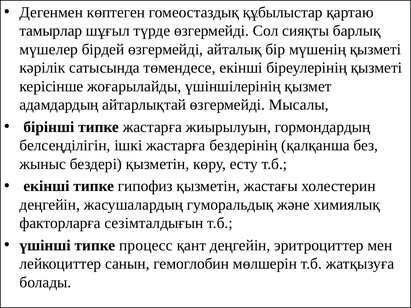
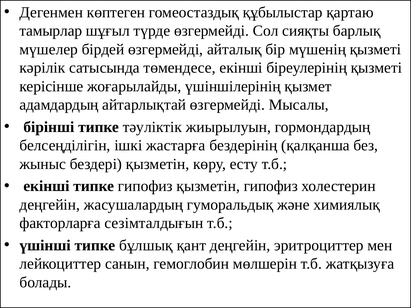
типке жастарға: жастарға -> тәуліктік
қызметін жастағы: жастағы -> гипофиз
процесс: процесс -> бұлшық
